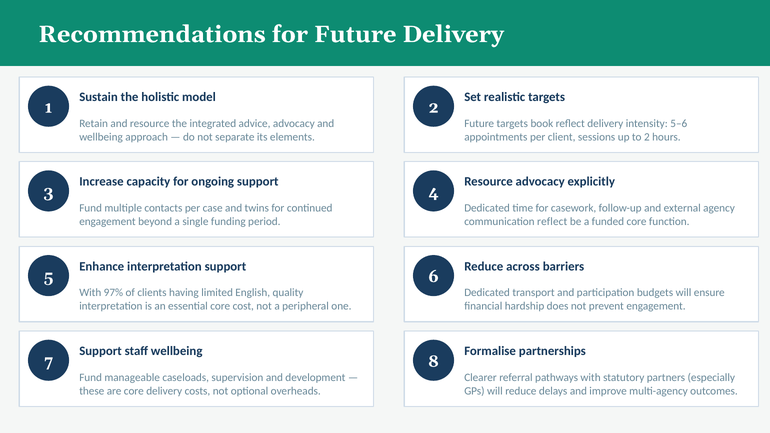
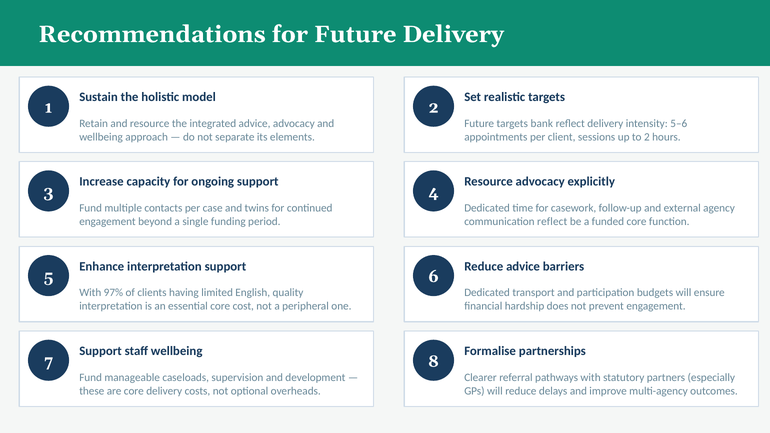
book: book -> bank
Reduce across: across -> advice
